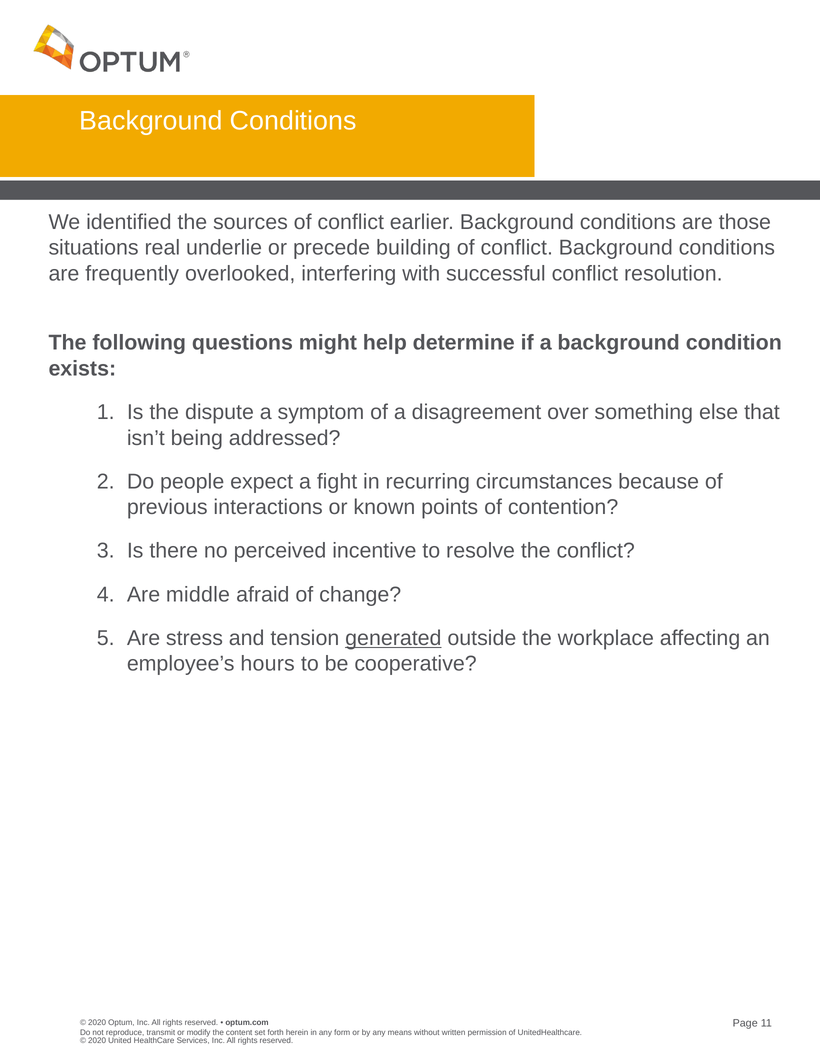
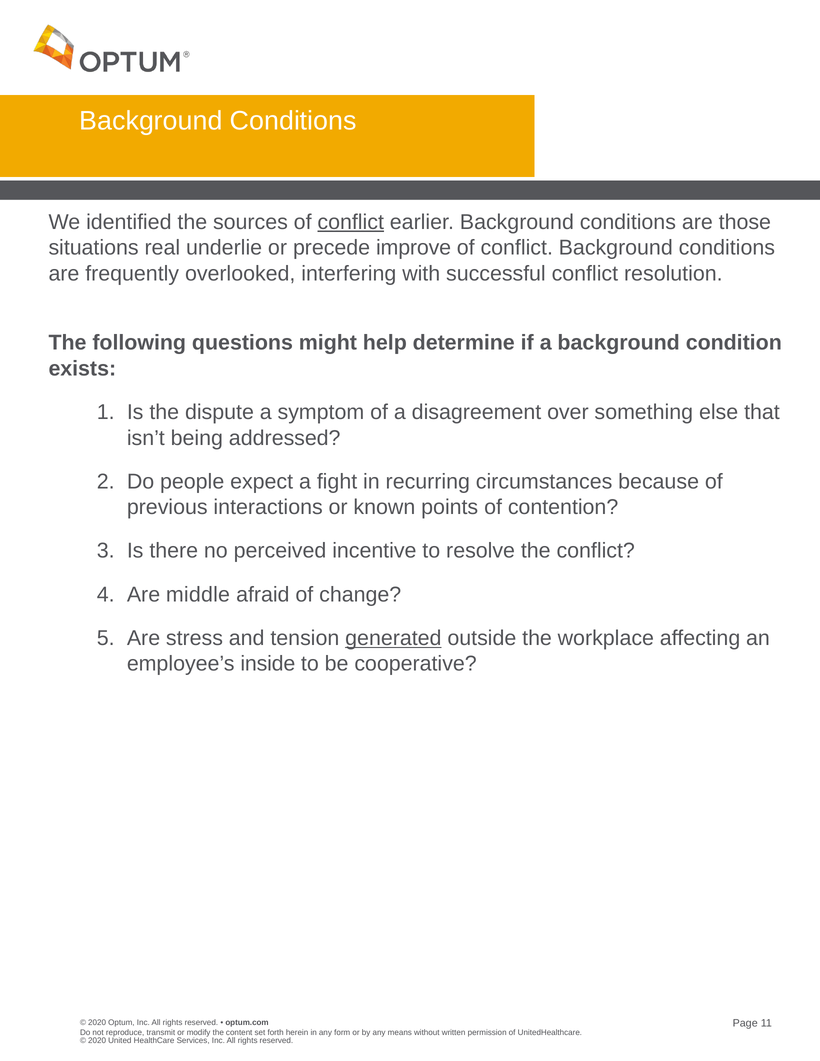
conflict at (351, 222) underline: none -> present
building: building -> improve
hours: hours -> inside
